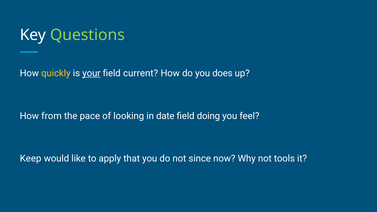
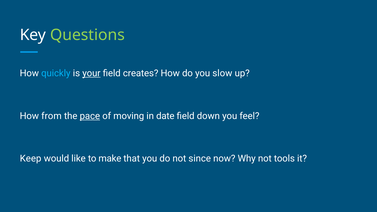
quickly colour: yellow -> light blue
current: current -> creates
does: does -> slow
pace underline: none -> present
looking: looking -> moving
doing: doing -> down
apply: apply -> make
